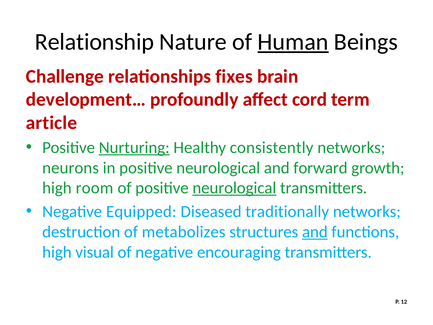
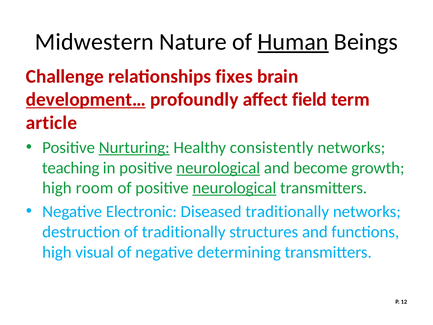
Relationship: Relationship -> Midwestern
development… underline: none -> present
cord: cord -> field
neurons: neurons -> teaching
neurological at (218, 168) underline: none -> present
forward: forward -> become
Equipped: Equipped -> Electronic
of metabolizes: metabolizes -> traditionally
and at (315, 232) underline: present -> none
encouraging: encouraging -> determining
